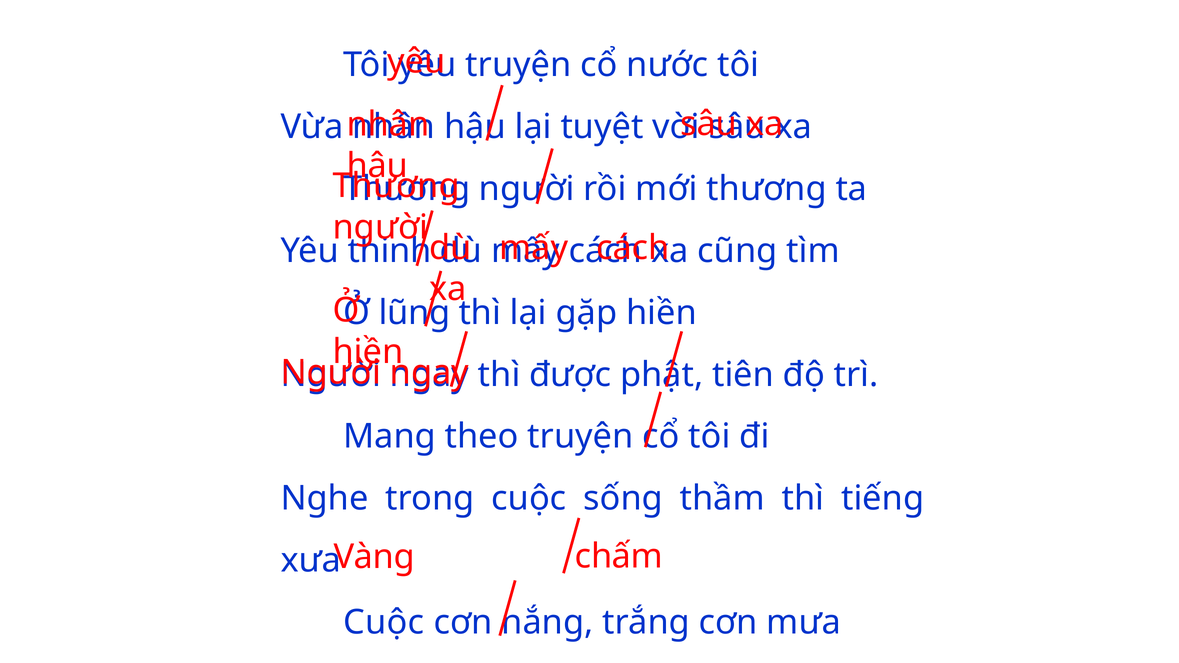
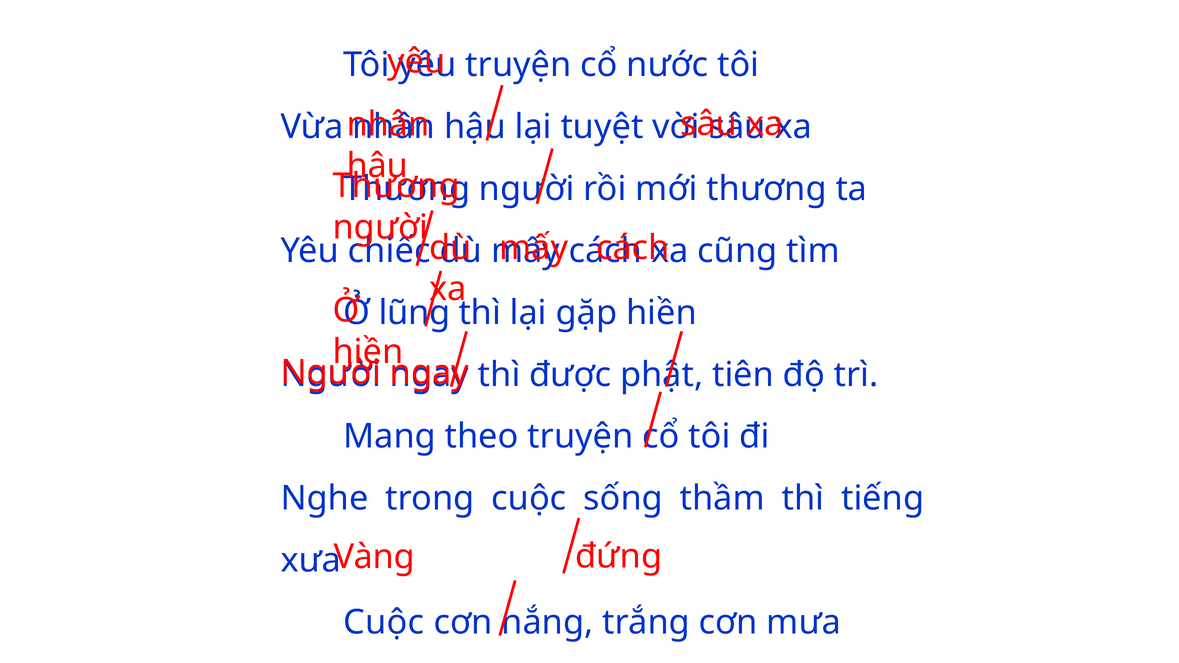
thinh: thinh -> chiếc
chấm: chấm -> đứng
